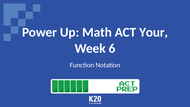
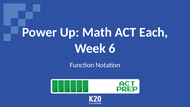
Your: Your -> Each
